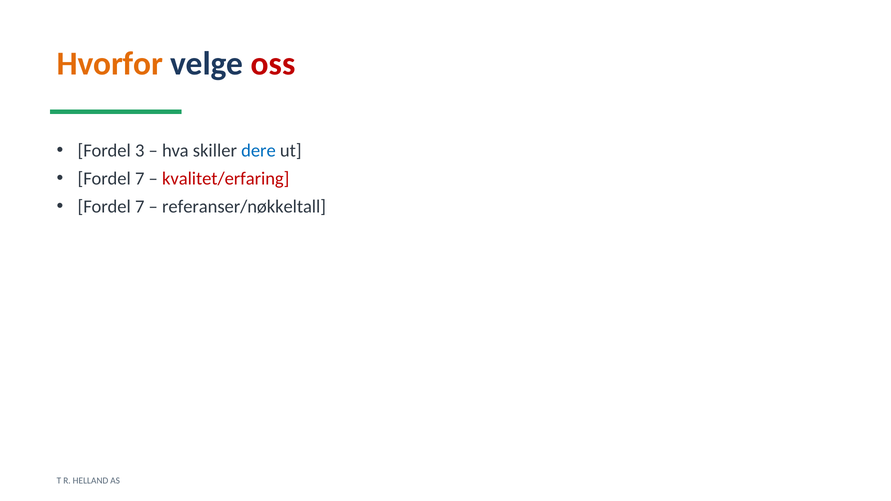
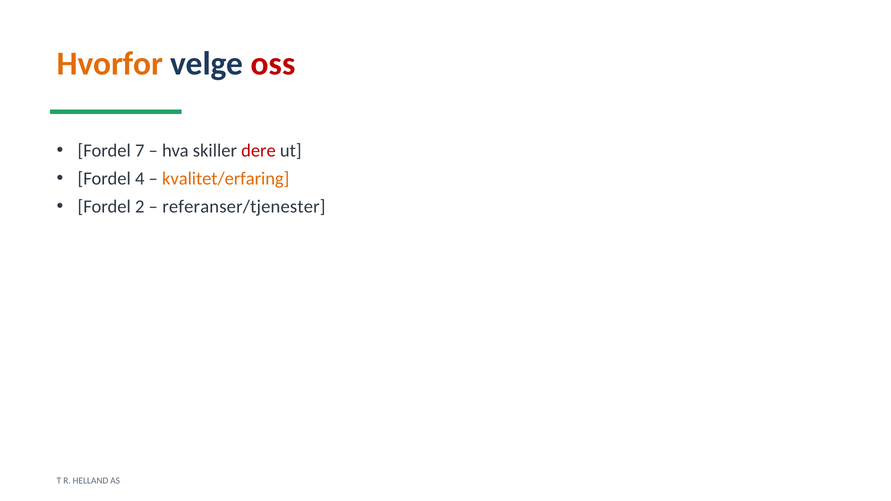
3: 3 -> 7
dere colour: blue -> red
7 at (140, 179): 7 -> 4
kvalitet/erfaring colour: red -> orange
7 at (140, 207): 7 -> 2
referanser/nøkkeltall: referanser/nøkkeltall -> referanser/tjenester
